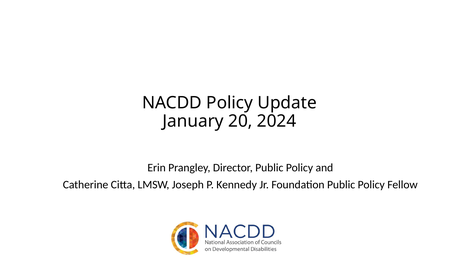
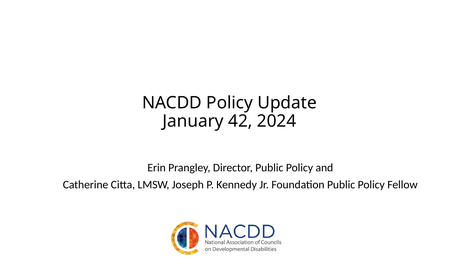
20: 20 -> 42
